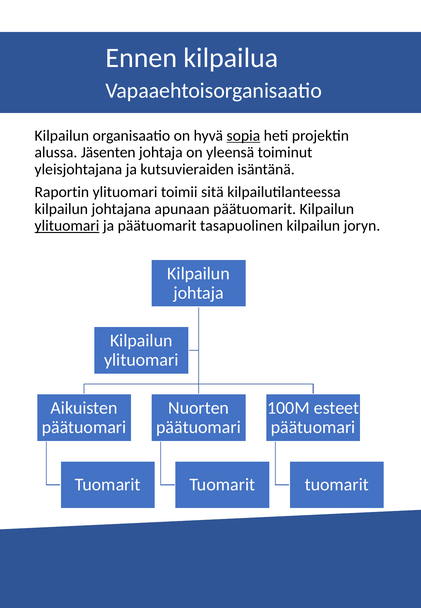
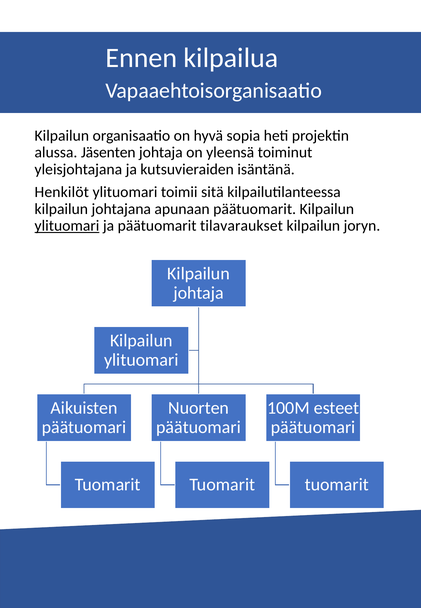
sopia underline: present -> none
Raportin: Raportin -> Henkilöt
tasapuolinen: tasapuolinen -> tilavaraukset
